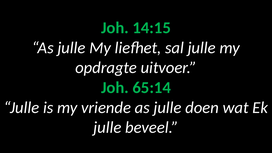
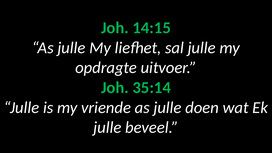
65:14: 65:14 -> 35:14
